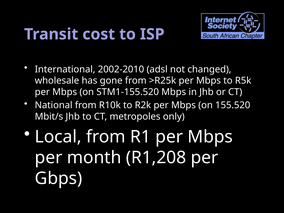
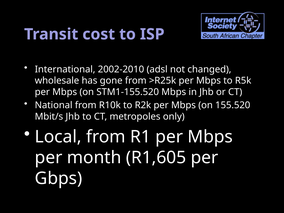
R1,208: R1,208 -> R1,605
